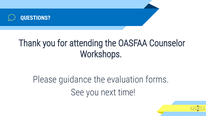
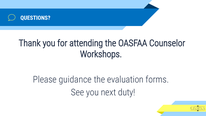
time: time -> duty
